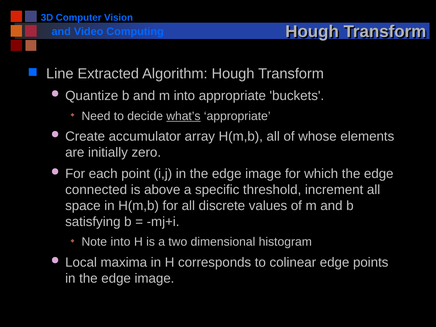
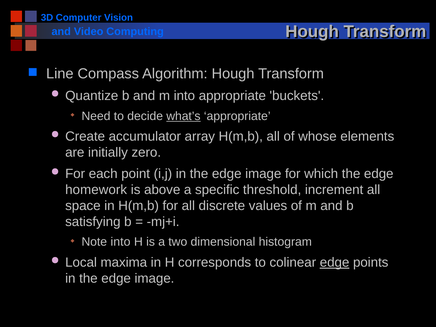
Extracted: Extracted -> Compass
connected: connected -> homework
edge at (335, 262) underline: none -> present
